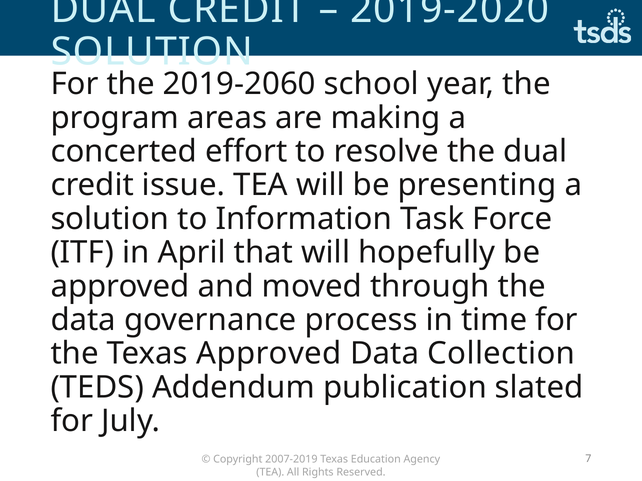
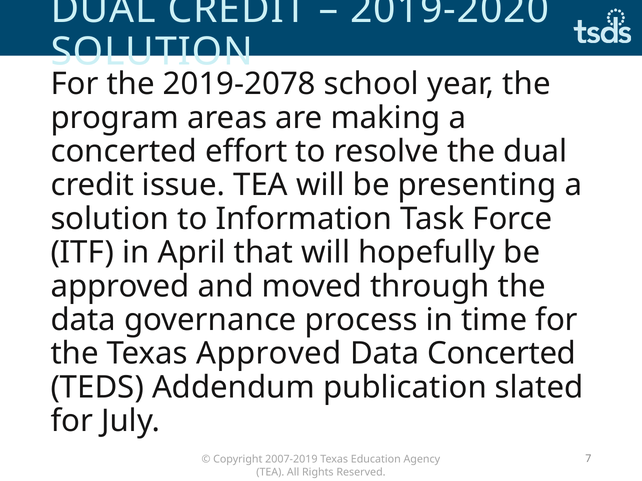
2019-2060: 2019-2060 -> 2019-2078
Data Collection: Collection -> Concerted
